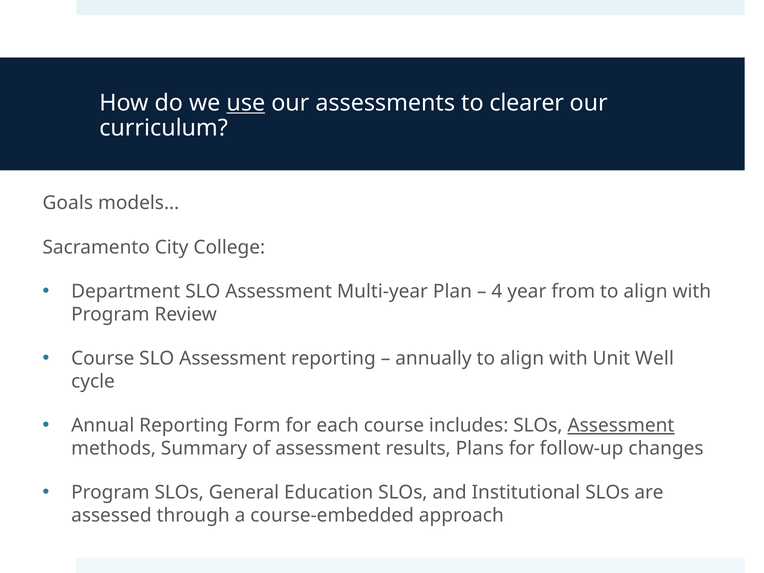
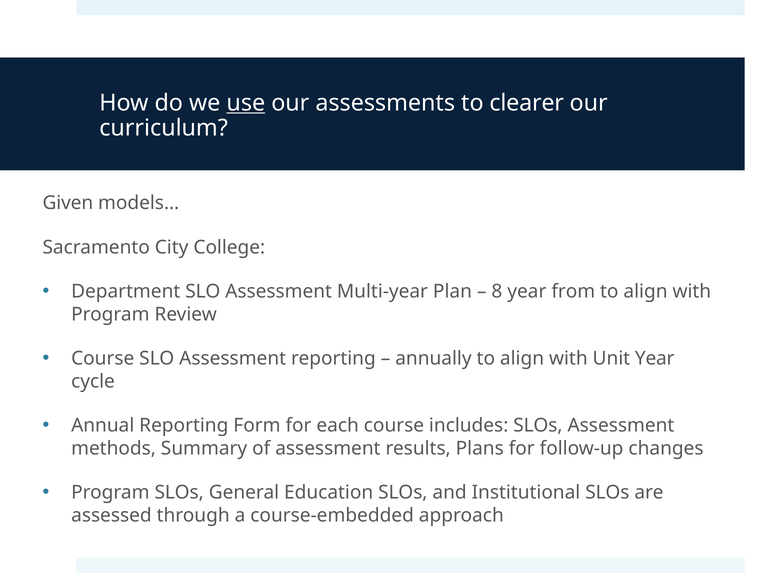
Goals: Goals -> Given
4: 4 -> 8
Unit Well: Well -> Year
Assessment at (621, 426) underline: present -> none
